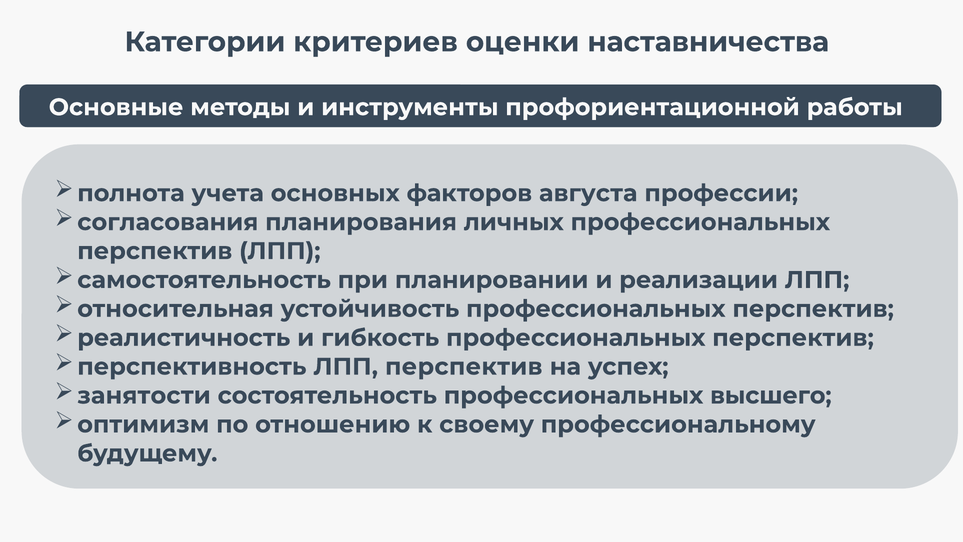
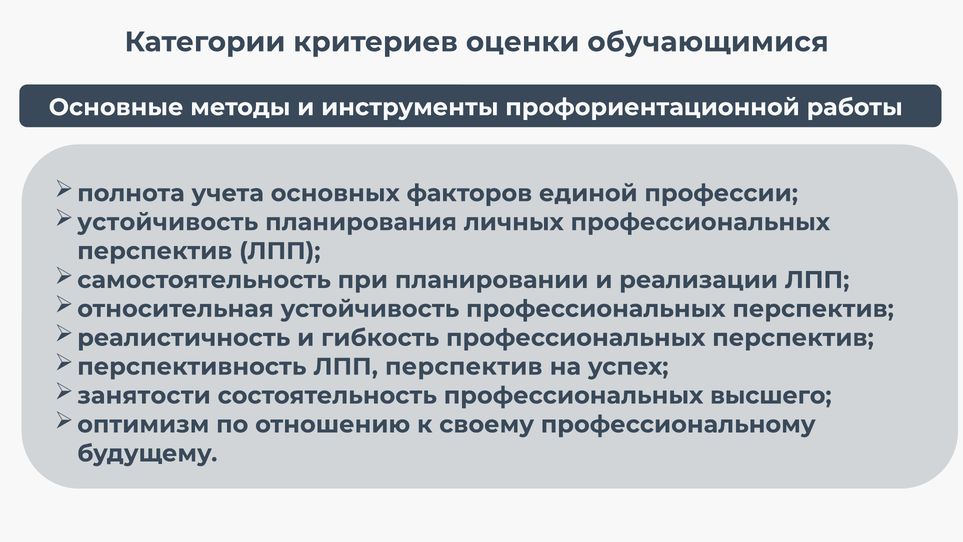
наставничества: наставничества -> обучающимися
августа: августа -> единой
согласования at (168, 222): согласования -> устойчивость
